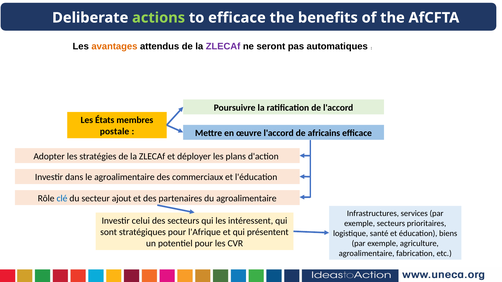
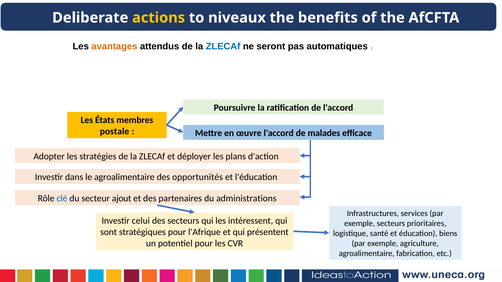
actions colour: light green -> yellow
to efficace: efficace -> niveaux
ZLECAf at (223, 47) colour: purple -> blue
africains: africains -> malades
commerciaux: commerciaux -> opportunités
du agroalimentaire: agroalimentaire -> administrations
